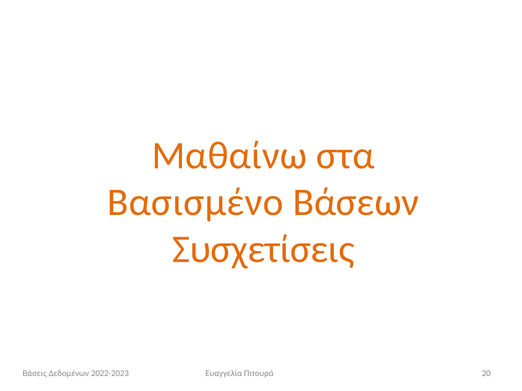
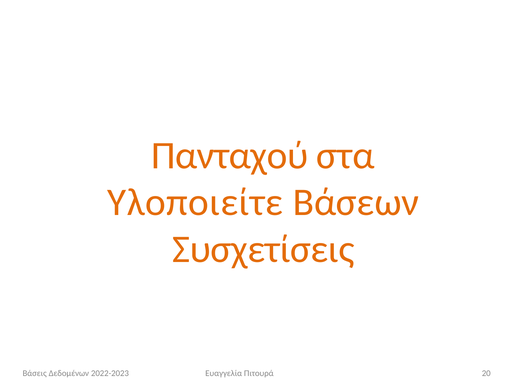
Μαθαίνω: Μαθαίνω -> Πανταχού
Βασισμένο: Βασισμένο -> Υλοποιείτε
